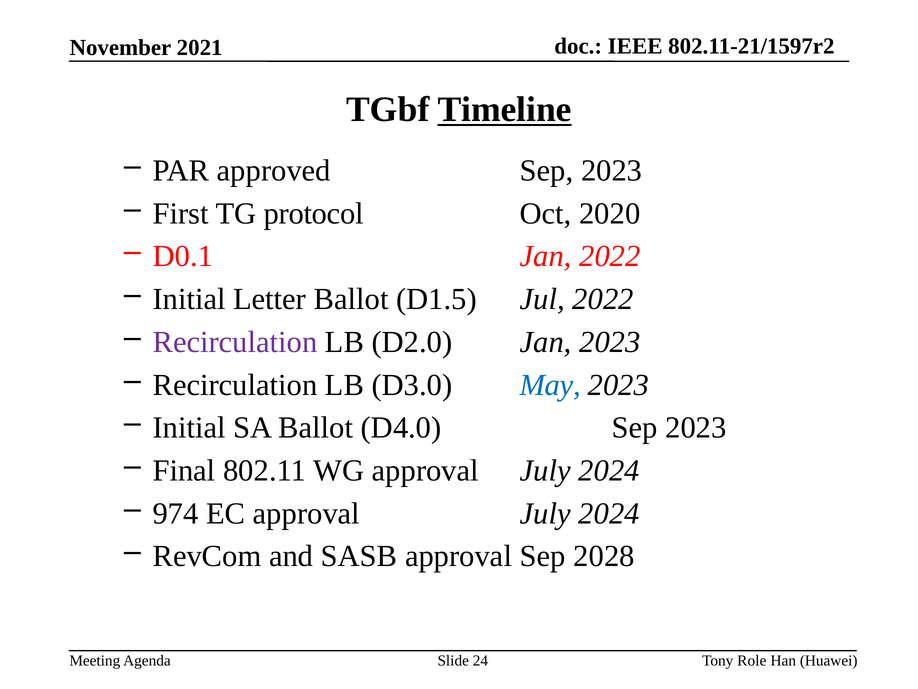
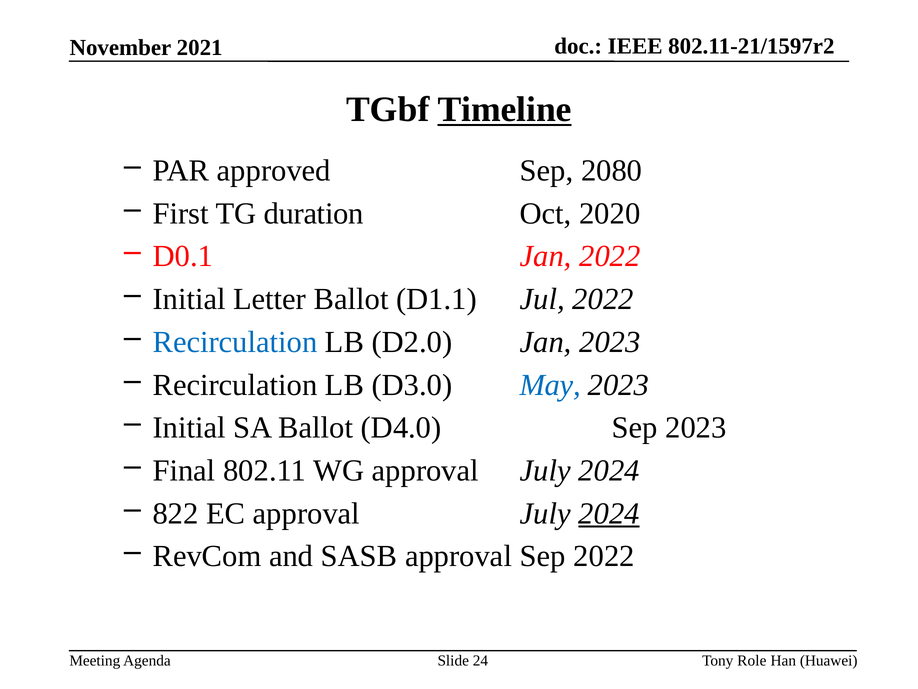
approved Sep 2023: 2023 -> 2080
protocol: protocol -> duration
D1.5: D1.5 -> D1.1
Recirculation at (235, 342) colour: purple -> blue
974: 974 -> 822
2024 at (609, 513) underline: none -> present
Sep 2028: 2028 -> 2022
